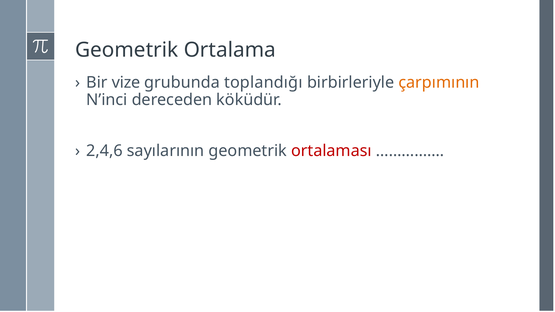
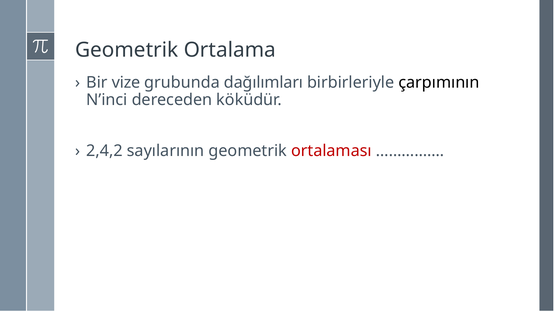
toplandığı: toplandığı -> dağılımları
çarpımının colour: orange -> black
2,4,6: 2,4,6 -> 2,4,2
